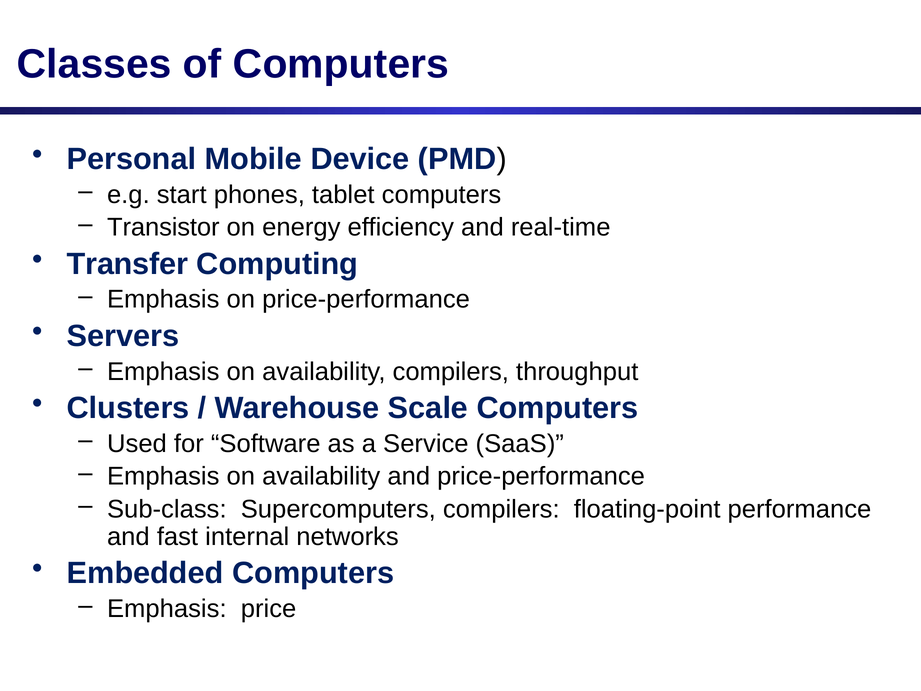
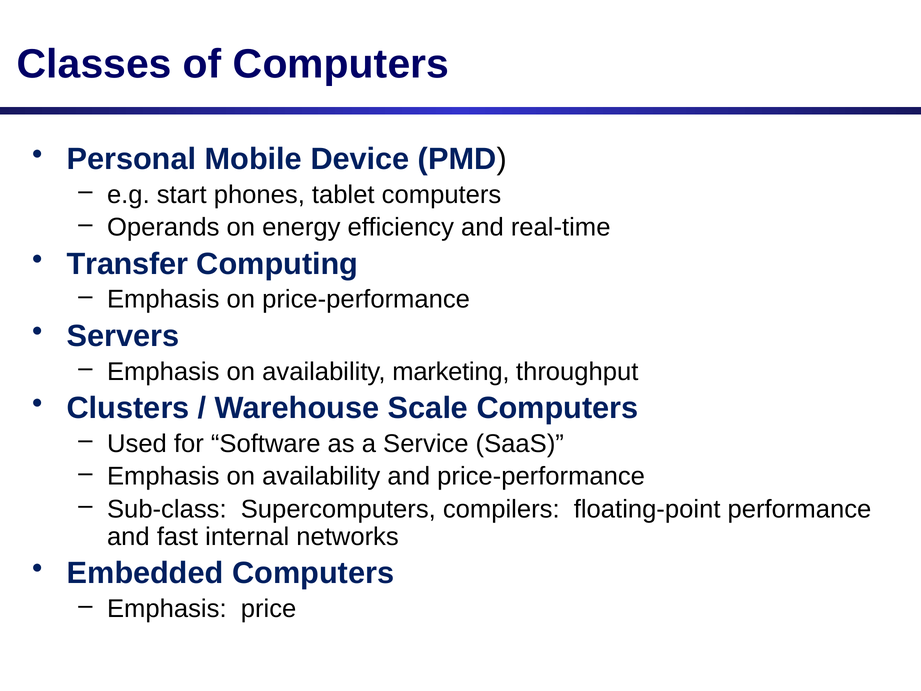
Transistor: Transistor -> Operands
availability compilers: compilers -> marketing
